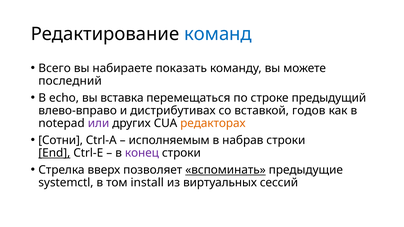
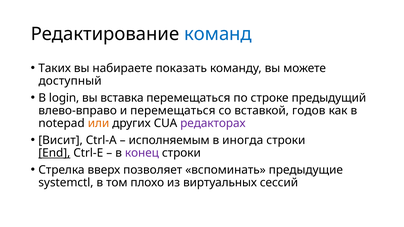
Всего: Всего -> Таких
последний: последний -> доступный
echo: echo -> login
и дистрибутивах: дистрибутивах -> перемещаться
или colour: purple -> orange
редакторах colour: orange -> purple
Сотни: Сотни -> Висит
набрав: набрав -> иногда
вспоминать underline: present -> none
install: install -> плохо
